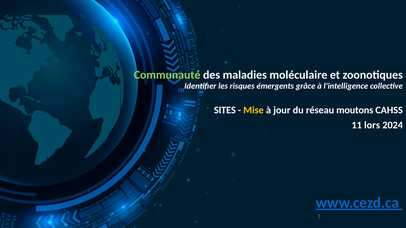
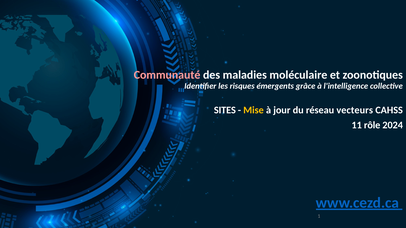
Communauté colour: light green -> pink
moutons: moutons -> vecteurs
lors: lors -> rôle
